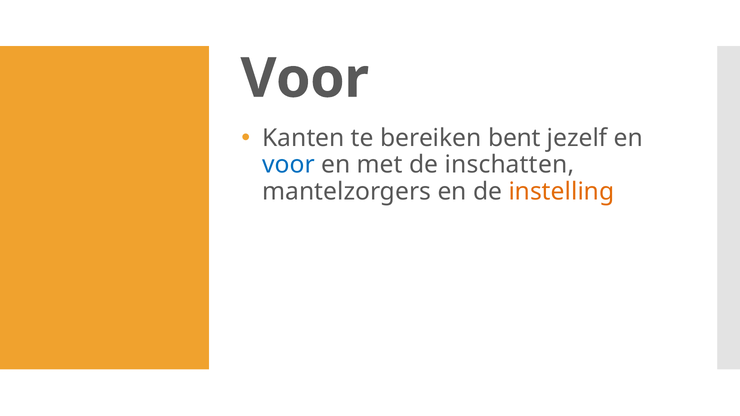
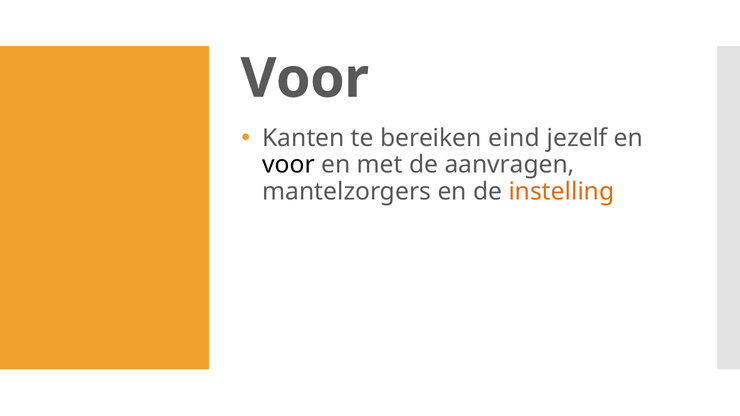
bent: bent -> eind
voor at (289, 165) colour: blue -> black
inschatten: inschatten -> aanvragen
